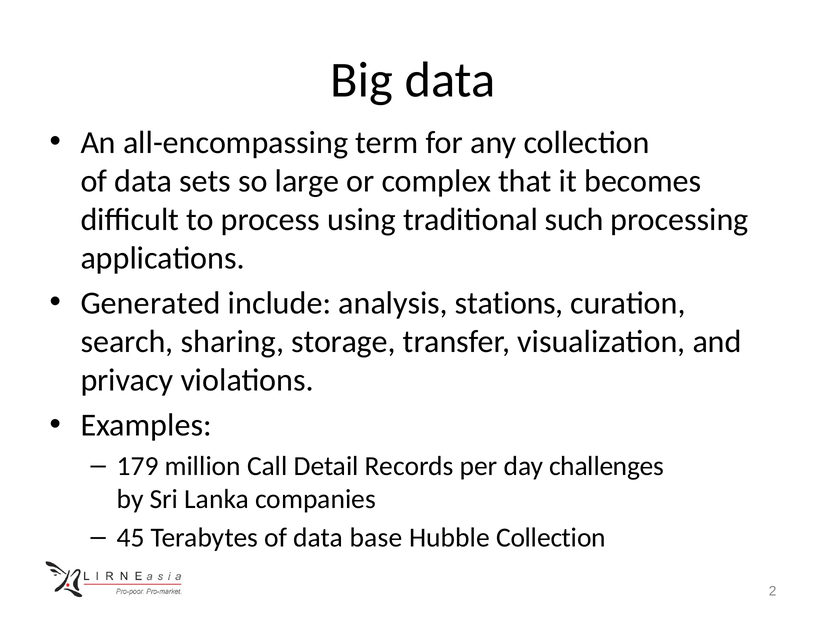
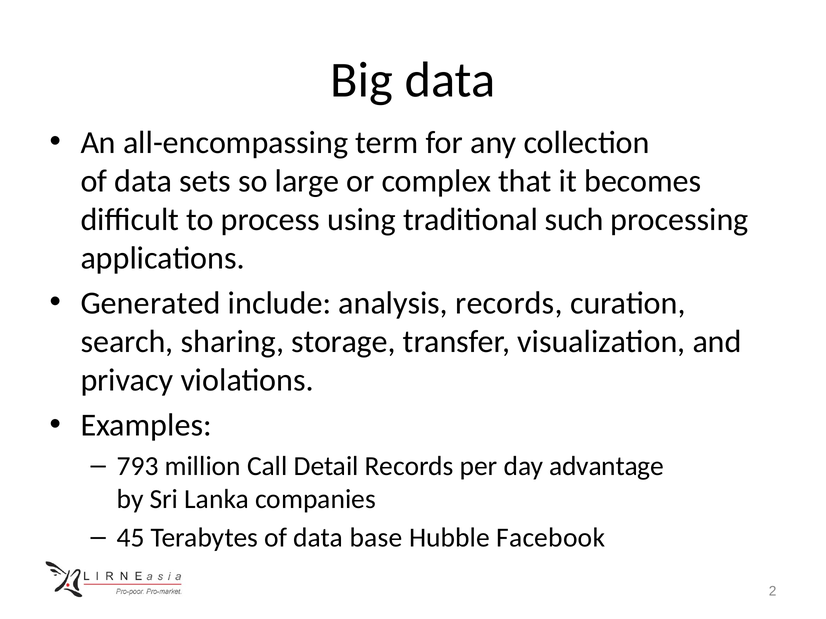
analysis stations: stations -> records
179: 179 -> 793
challenges: challenges -> advantage
Hubble Collection: Collection -> Facebook
